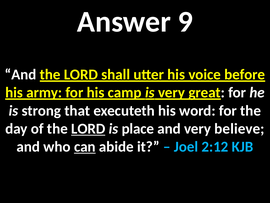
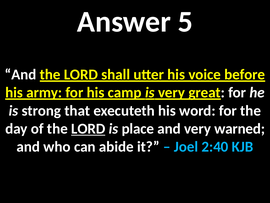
9: 9 -> 5
believe: believe -> warned
can underline: present -> none
2:12: 2:12 -> 2:40
